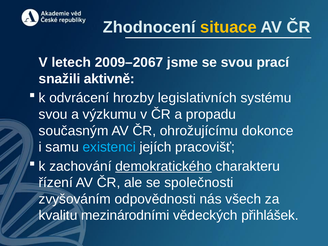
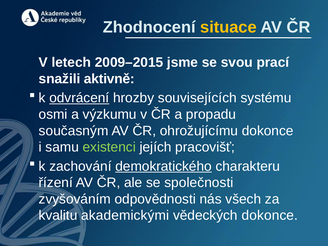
2009–2067: 2009–2067 -> 2009–2015
odvrácení underline: none -> present
legislativních: legislativních -> souvisejících
svou at (53, 114): svou -> osmi
existenci colour: light blue -> light green
mezinárodními: mezinárodními -> akademickými
vědeckých přihlášek: přihlášek -> dokonce
